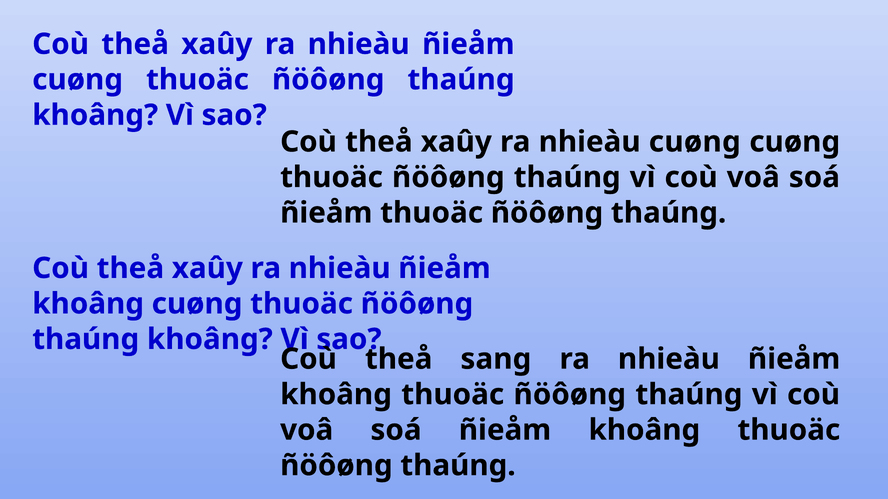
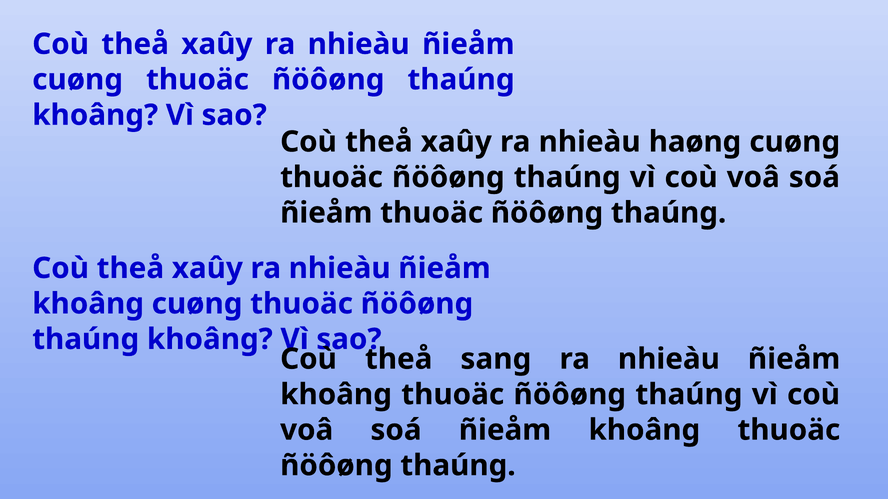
nhieàu cuøng: cuøng -> haøng
